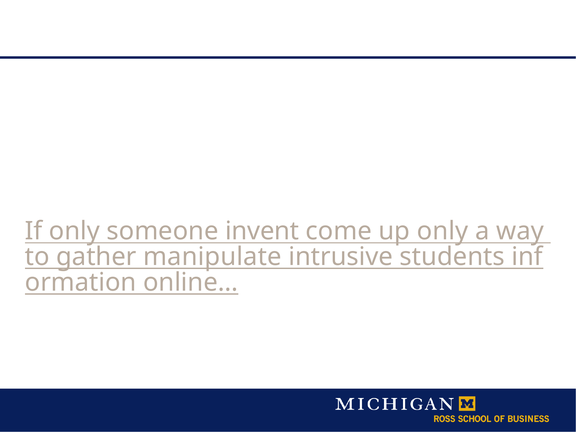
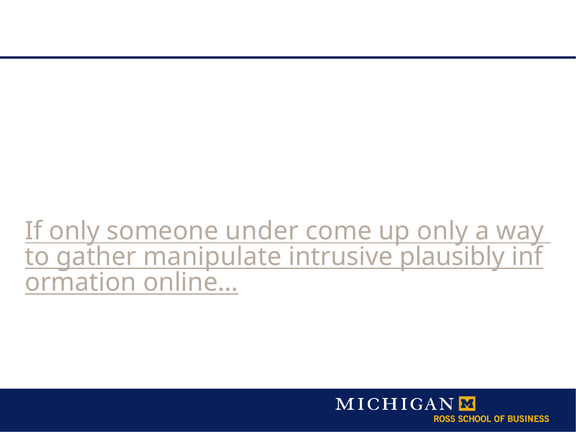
invent: invent -> under
students: students -> plausibly
